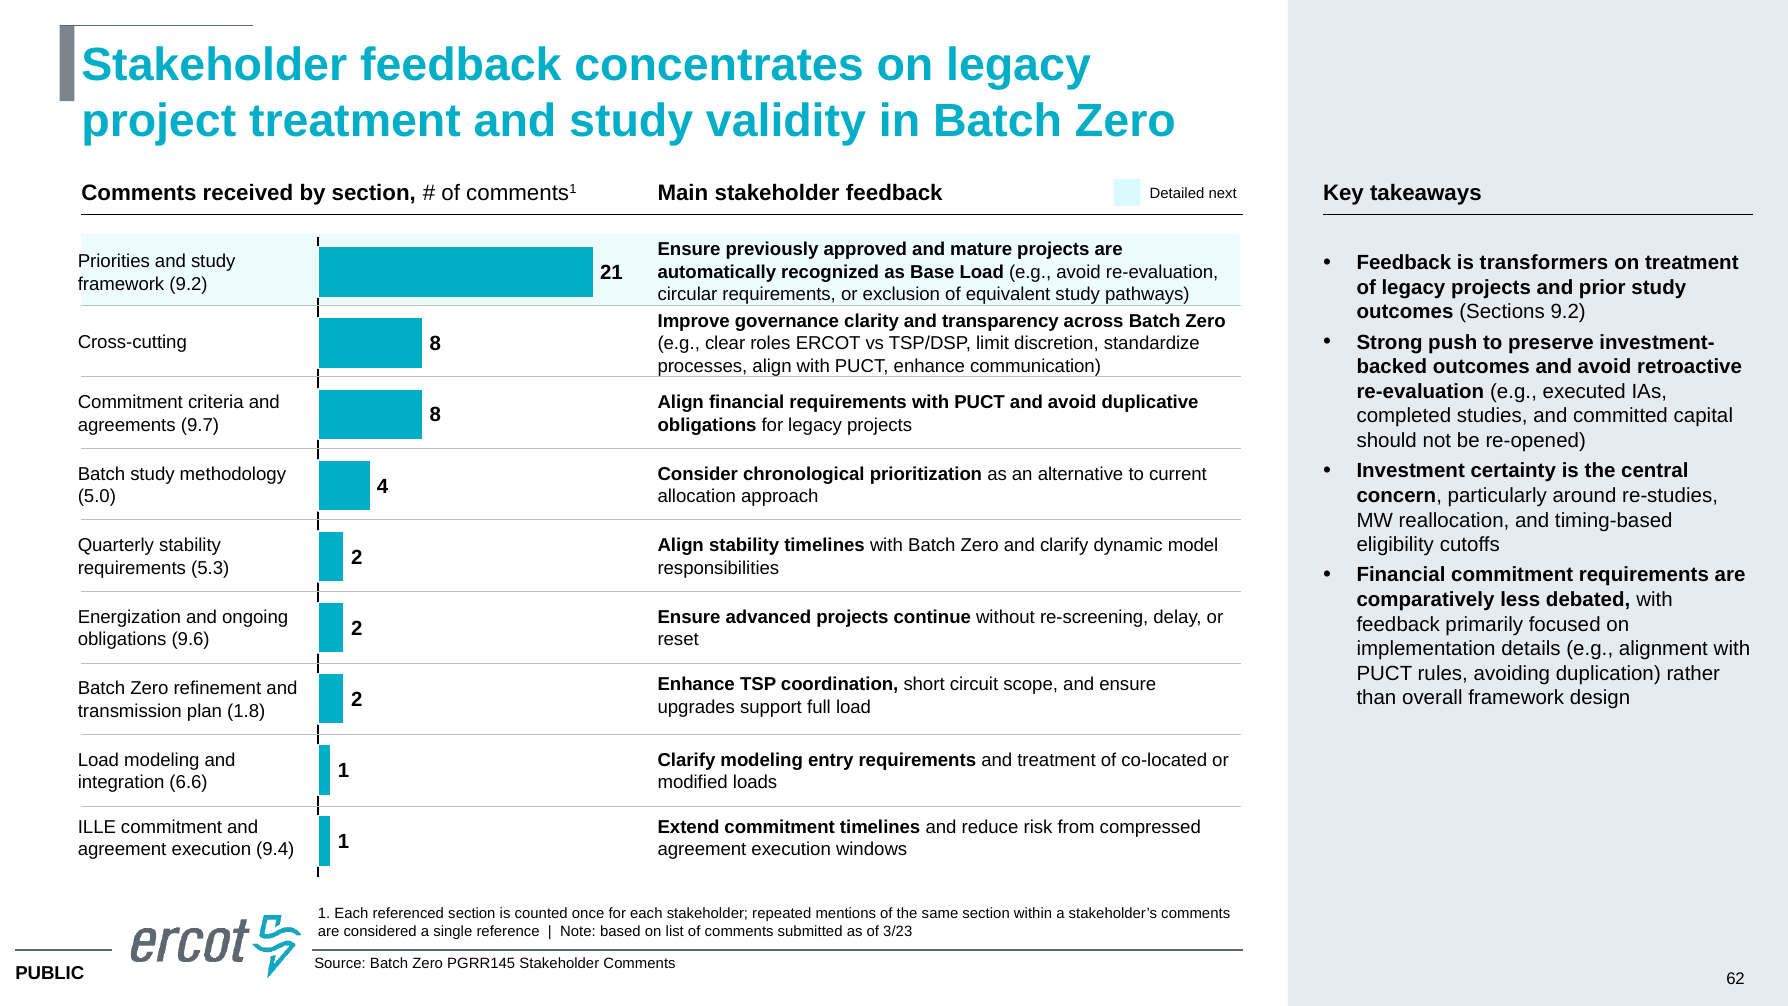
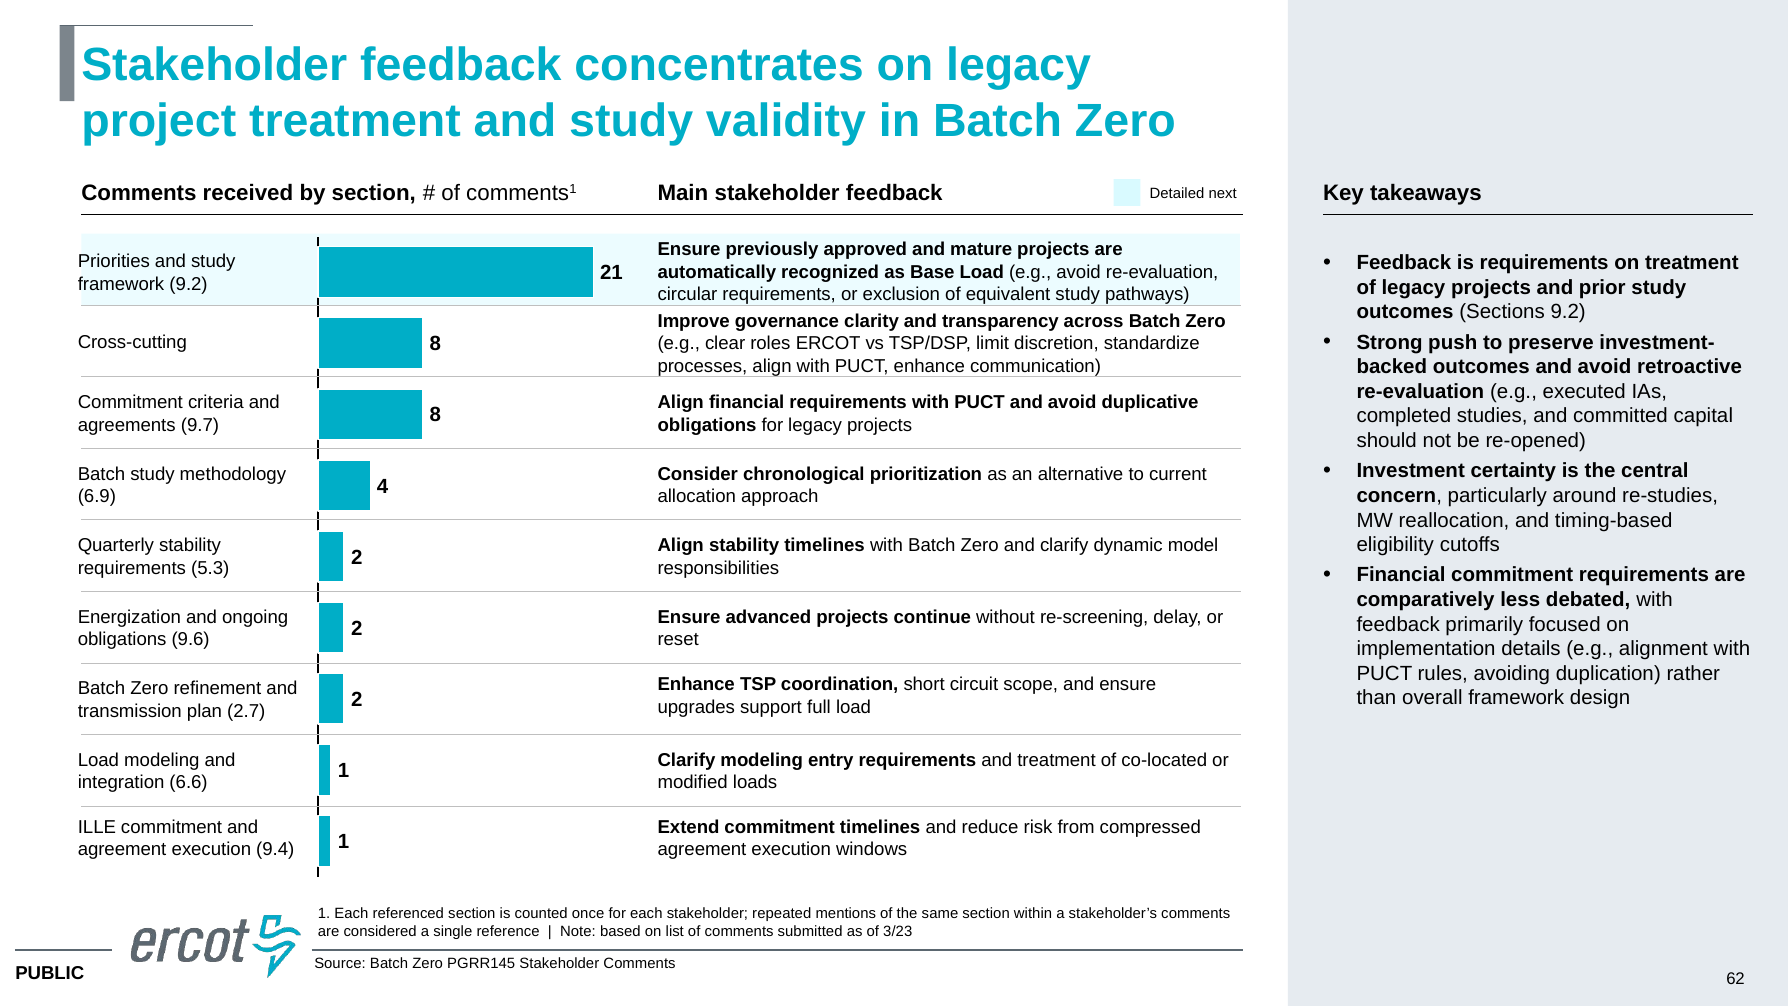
is transformers: transformers -> requirements
5.0: 5.0 -> 6.9
1.8: 1.8 -> 2.7
